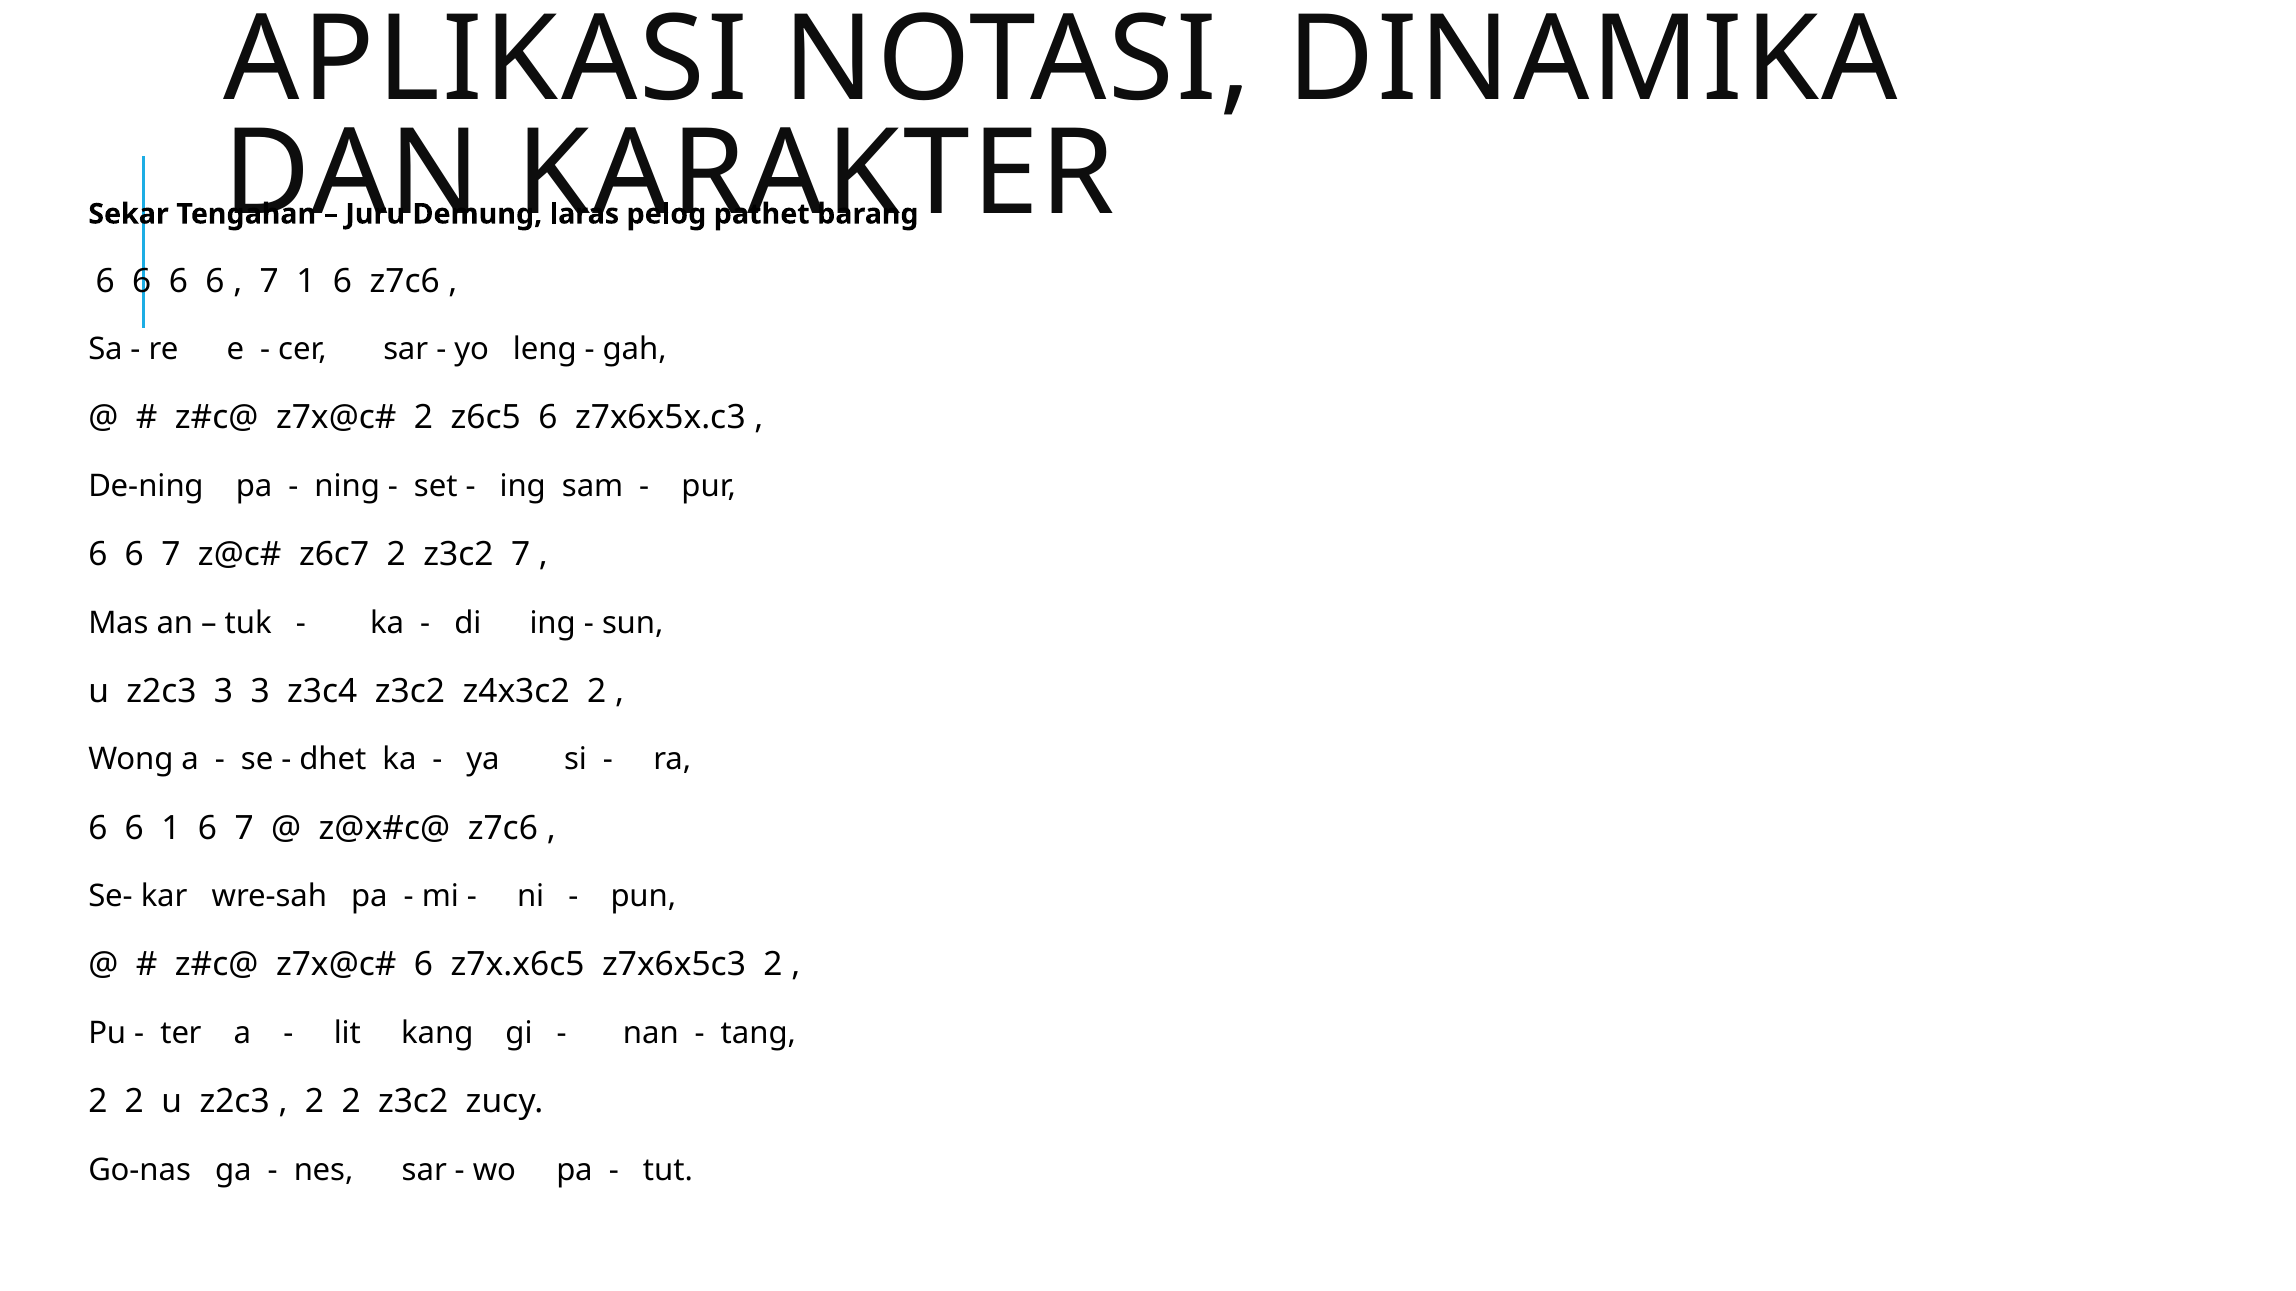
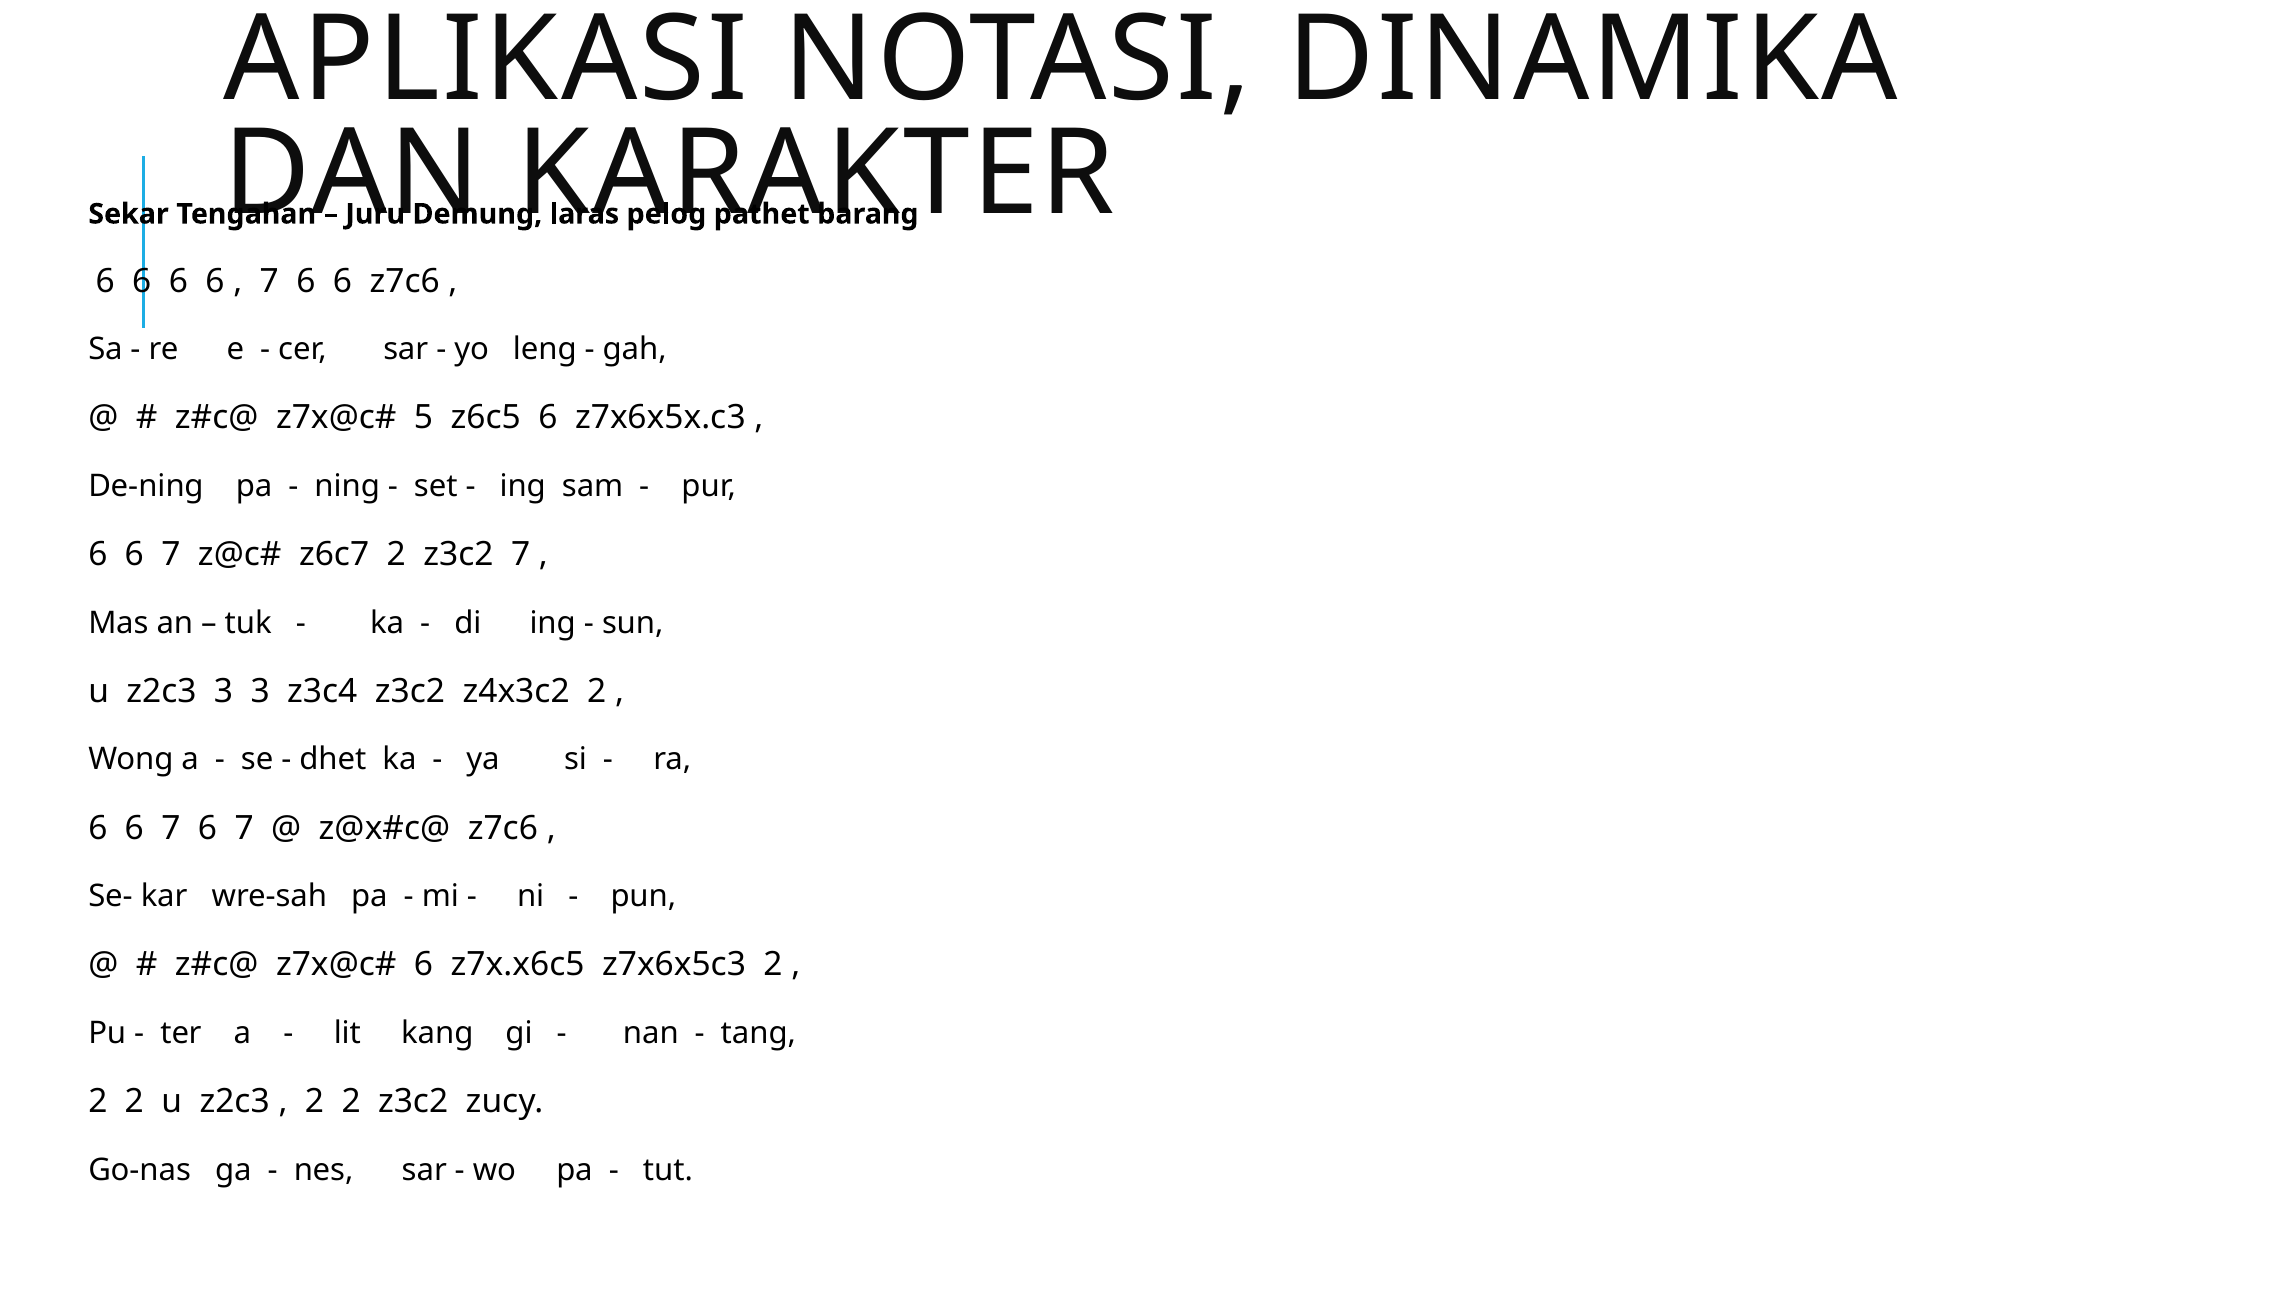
1 at (306, 281): 1 -> 6
2 at (424, 418): 2 -> 5
1 at (171, 828): 1 -> 7
